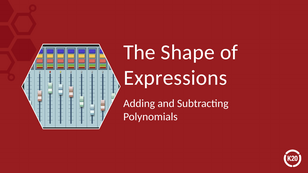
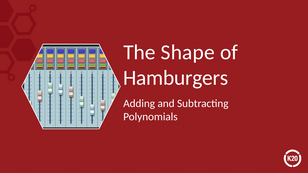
Expressions: Expressions -> Hamburgers
